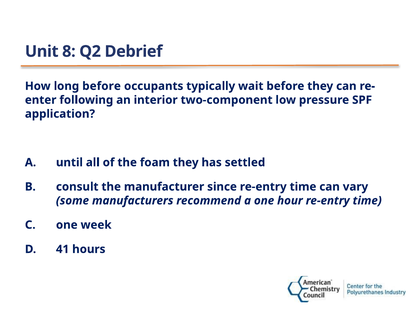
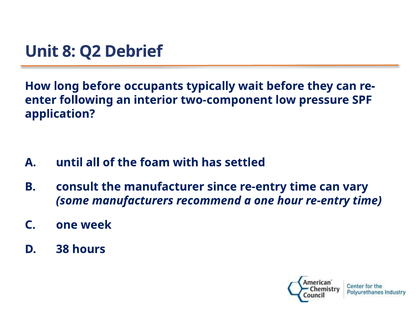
foam they: they -> with
41: 41 -> 38
